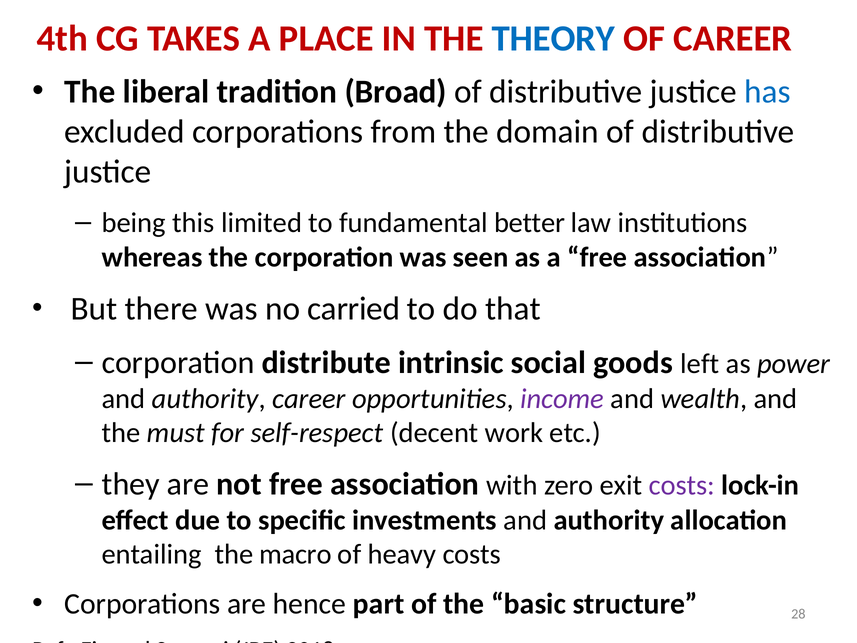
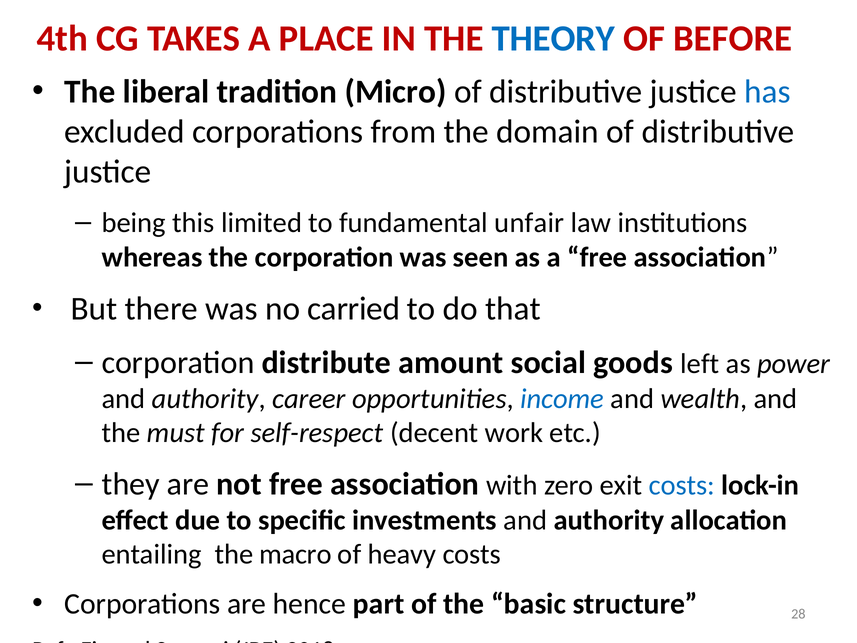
OF CAREER: CAREER -> BEFORE
Broad: Broad -> Micro
better: better -> unfair
intrinsic: intrinsic -> amount
income colour: purple -> blue
costs at (682, 485) colour: purple -> blue
